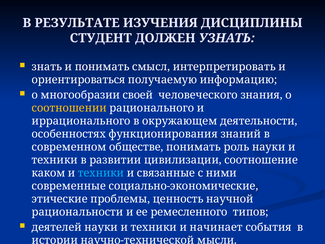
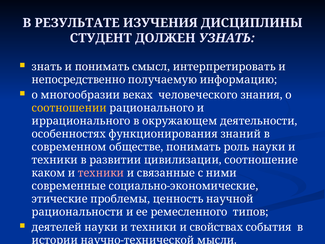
ориентироваться: ориентироваться -> непосредственно
своей: своей -> веках
техники at (101, 173) colour: light blue -> pink
начинает: начинает -> свойствах
